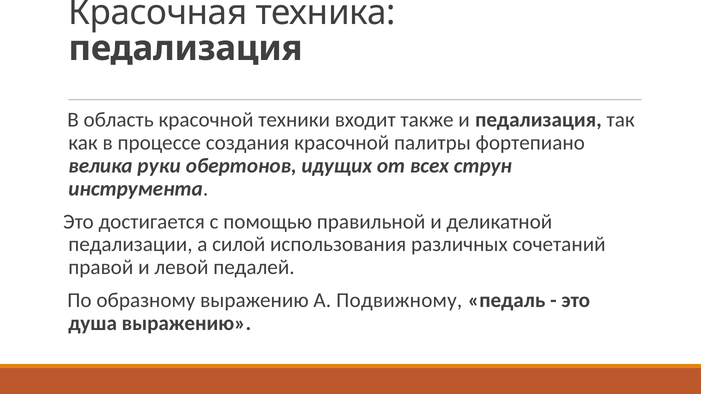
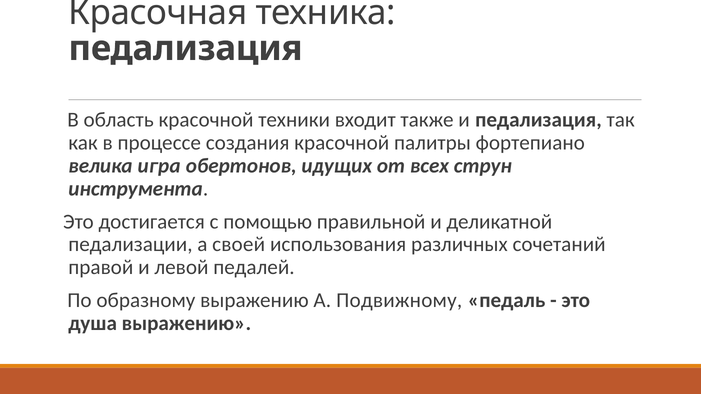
руки: руки -> игра
силой: силой -> своей
